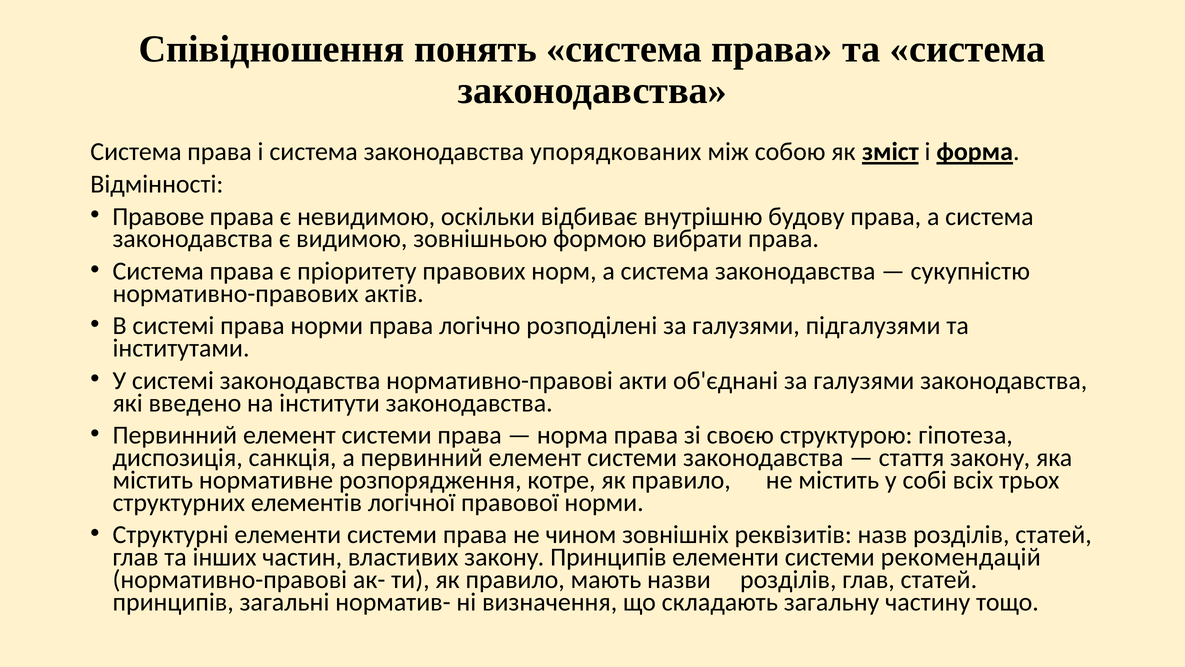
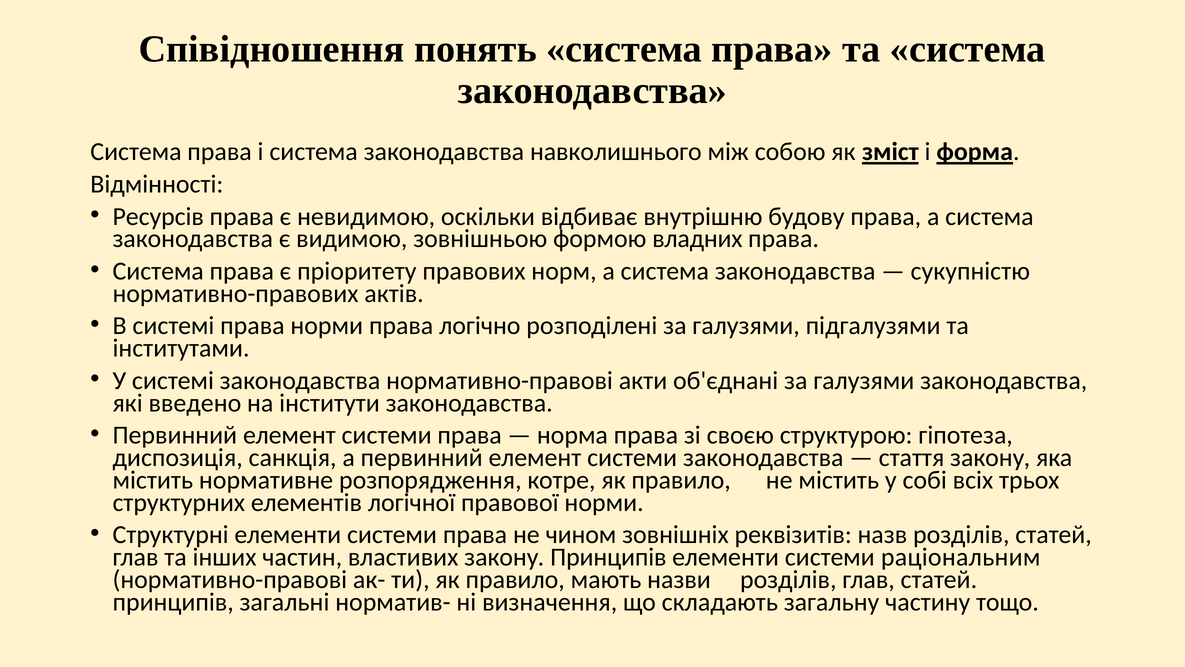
упорядкованих: упорядкованих -> навколишнього
Правове: Правове -> Ресурсів
вибрати: вибрати -> владних
рекомендацій: рекомендацій -> раціональним
